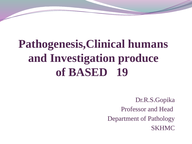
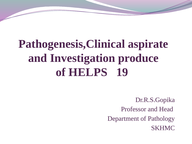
humans: humans -> aspirate
BASED: BASED -> HELPS
